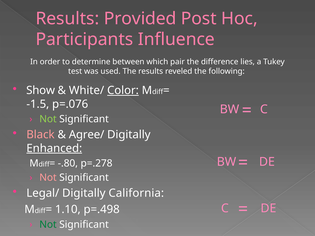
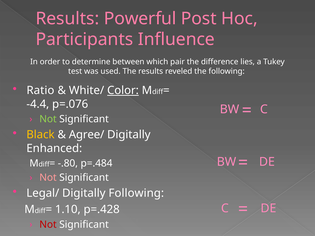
Provided: Provided -> Powerful
Show: Show -> Ratio
-1.5: -1.5 -> -4.4
Black colour: pink -> yellow
Enhanced underline: present -> none
p=.278: p=.278 -> p=.484
Digitally California: California -> Following
p=.498: p=.498 -> p=.428
Not at (48, 225) colour: green -> red
